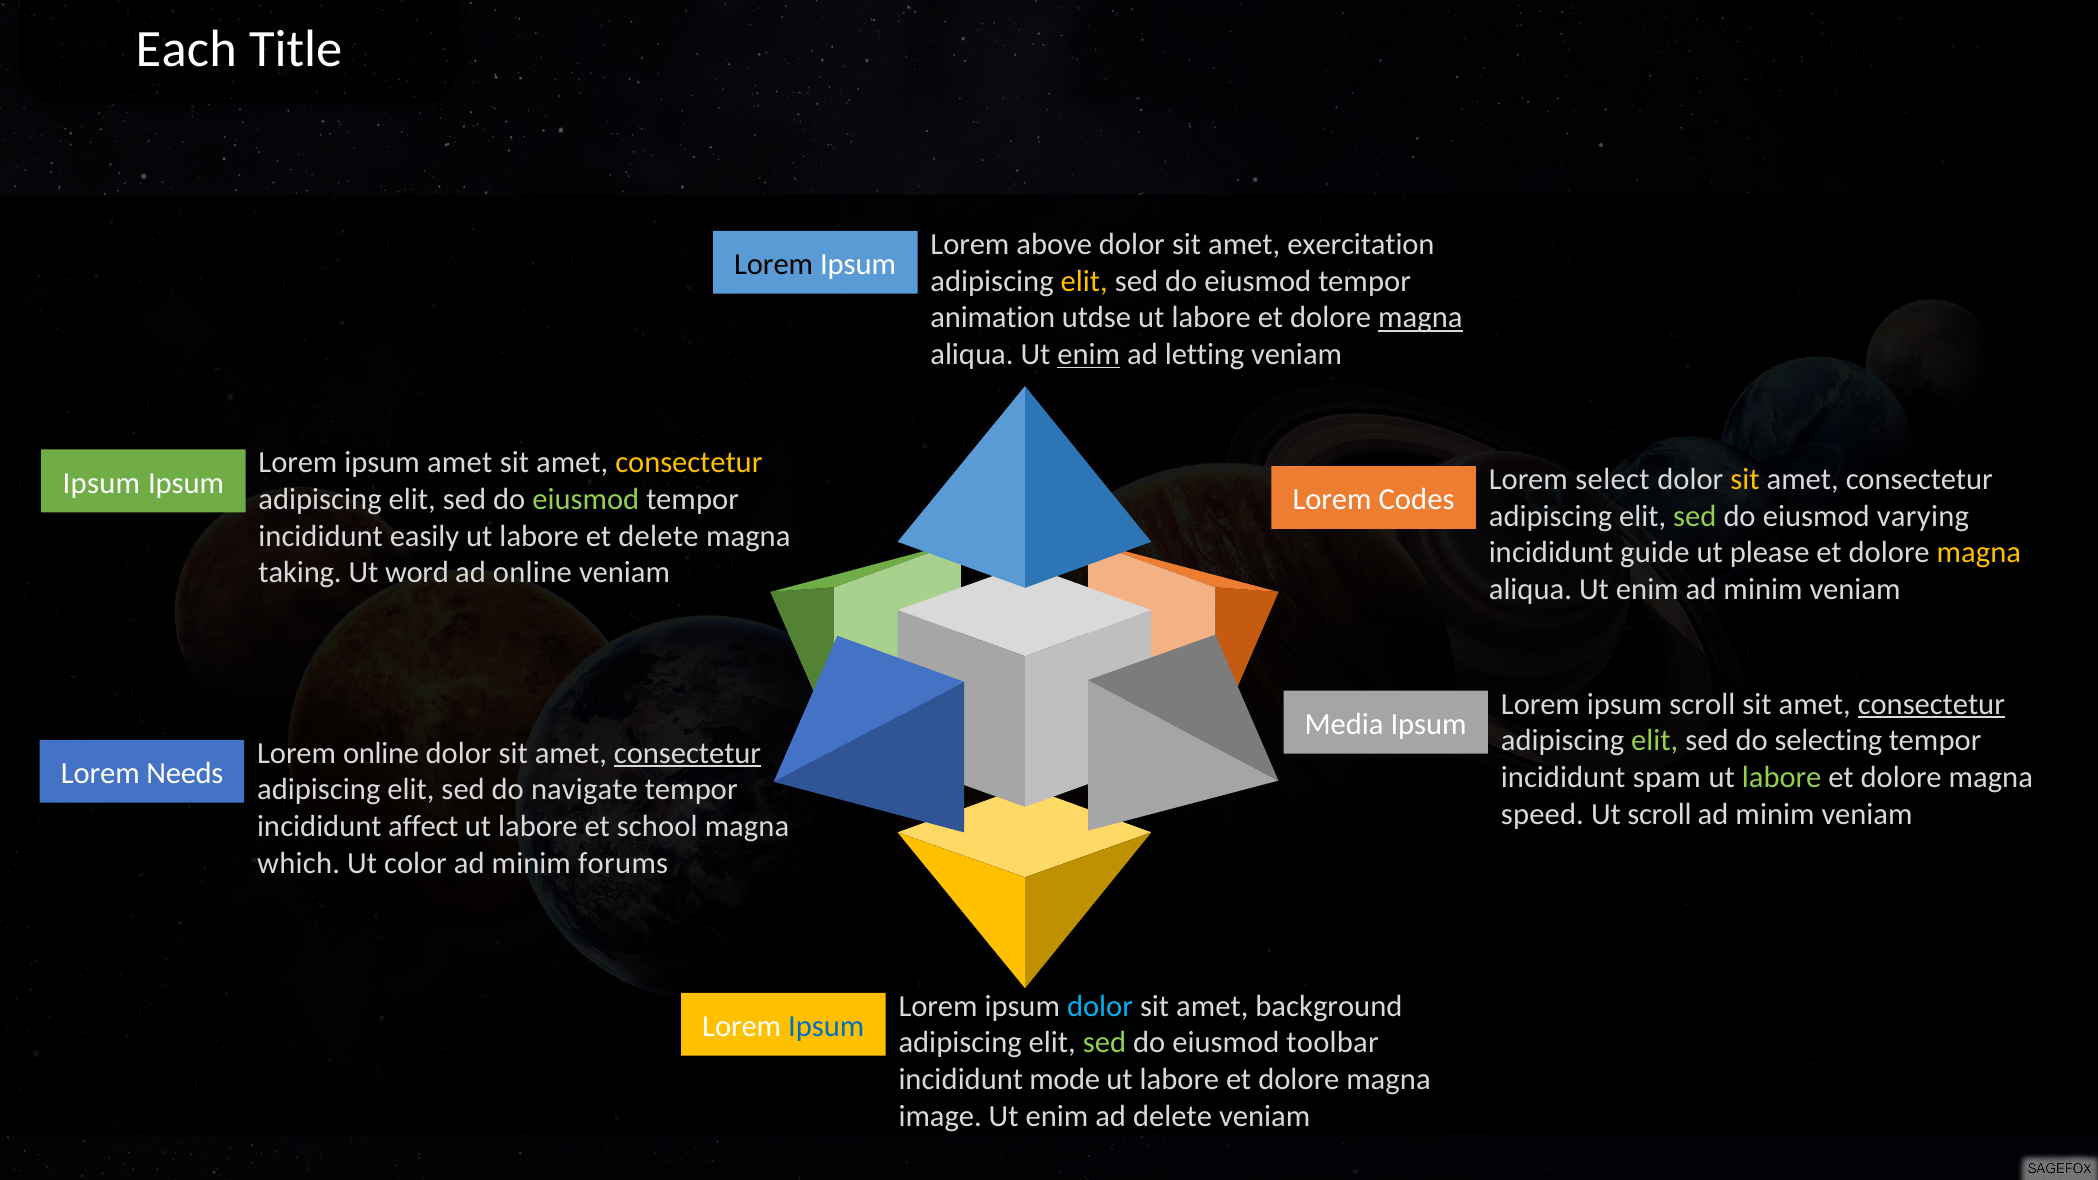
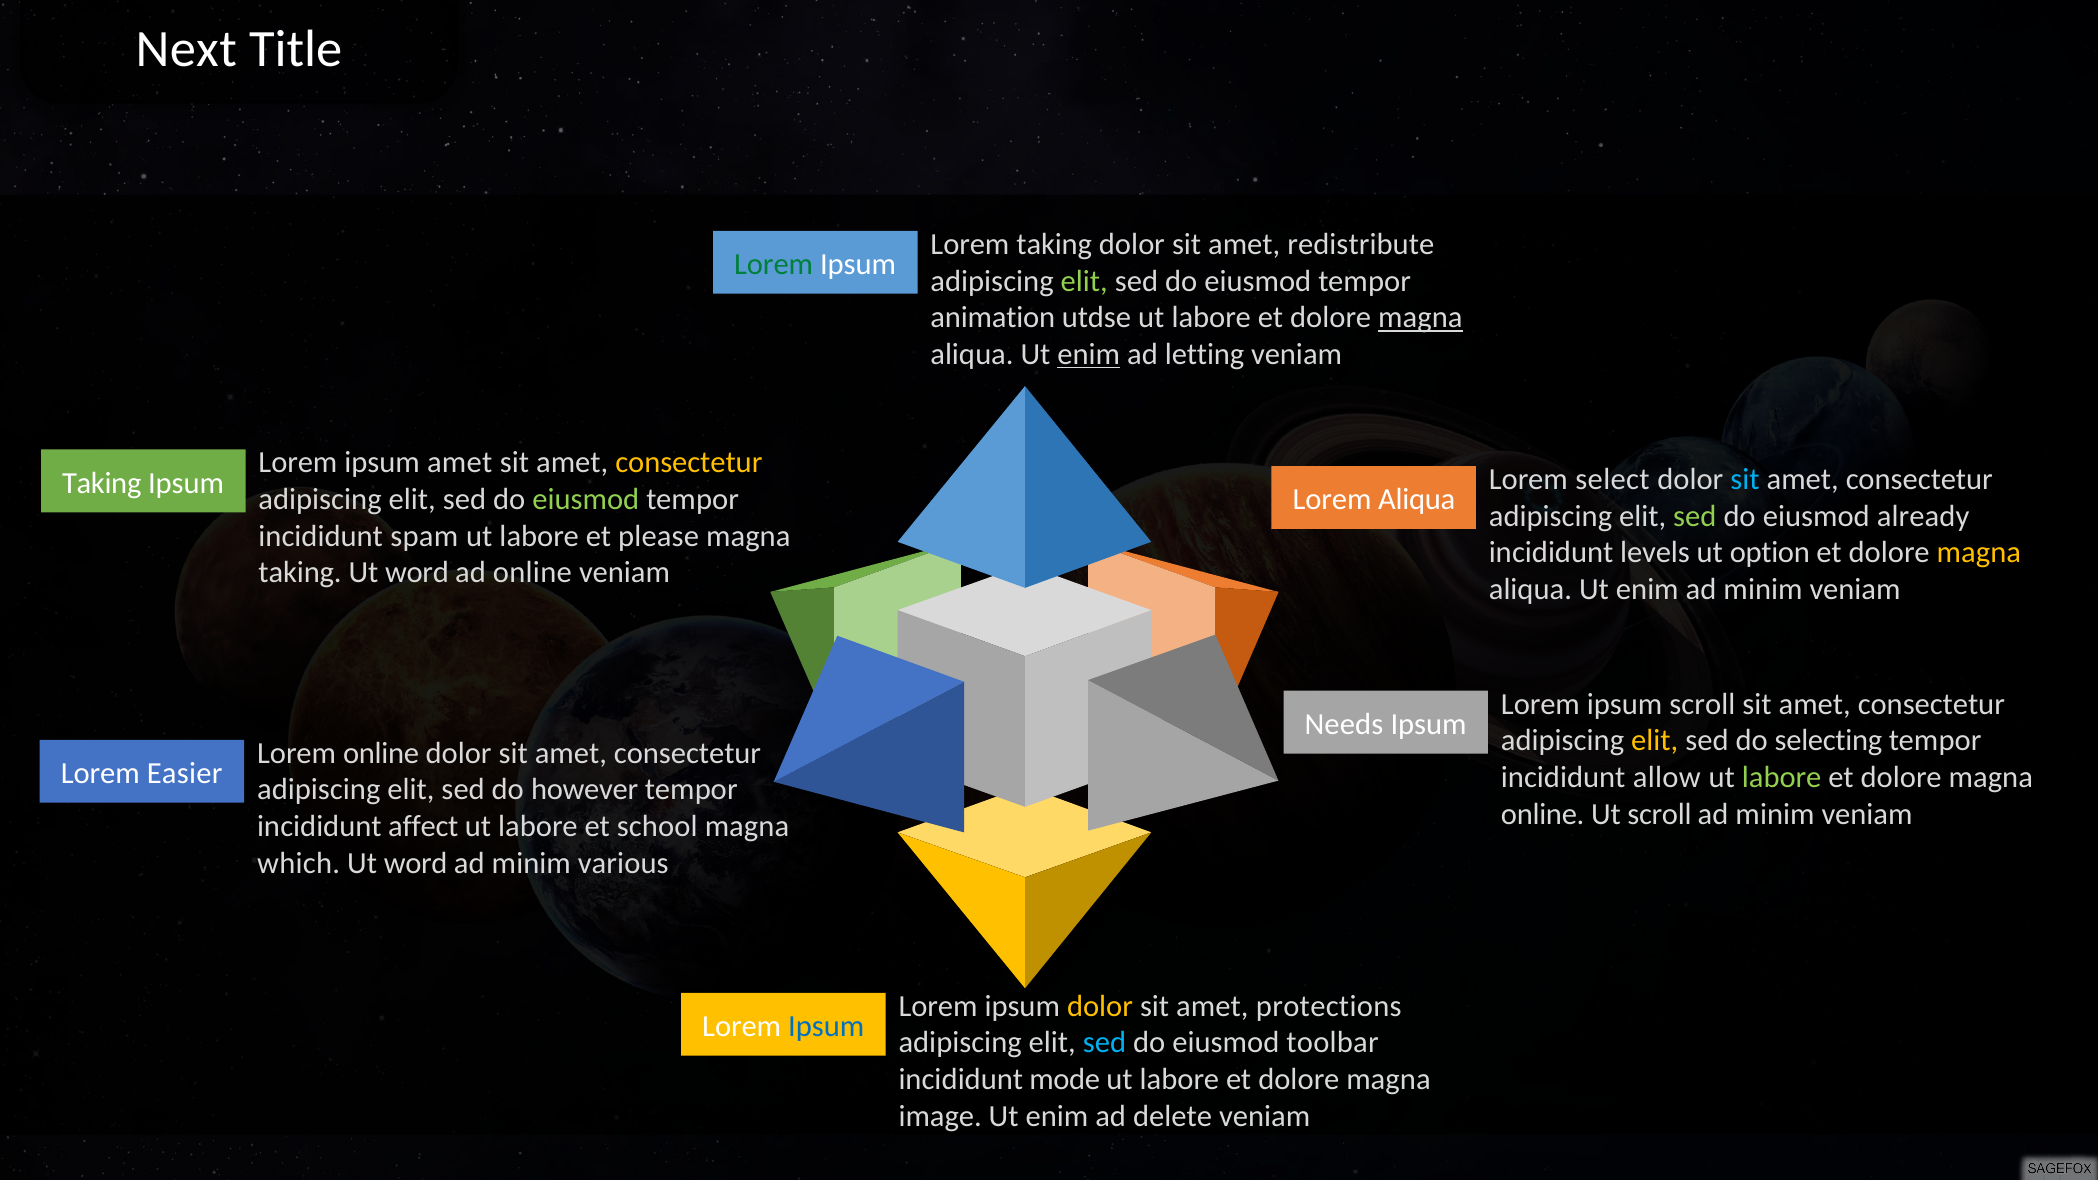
Each: Each -> Next
Lorem above: above -> taking
exercitation: exercitation -> redistribute
Lorem at (774, 264) colour: black -> green
elit at (1084, 281) colour: yellow -> light green
sit at (1745, 479) colour: yellow -> light blue
Ipsum at (101, 483): Ipsum -> Taking
Lorem Codes: Codes -> Aliqua
varying: varying -> already
easily: easily -> spam
et delete: delete -> please
guide: guide -> levels
please: please -> option
consectetur at (1931, 704) underline: present -> none
Media: Media -> Needs
elit at (1655, 741) colour: light green -> yellow
consectetur at (688, 753) underline: present -> none
Needs: Needs -> Easier
spam: spam -> allow
navigate: navigate -> however
speed at (1542, 814): speed -> online
color at (416, 863): color -> word
forums: forums -> various
dolor at (1100, 1006) colour: light blue -> yellow
background: background -> protections
sed at (1105, 1043) colour: light green -> light blue
